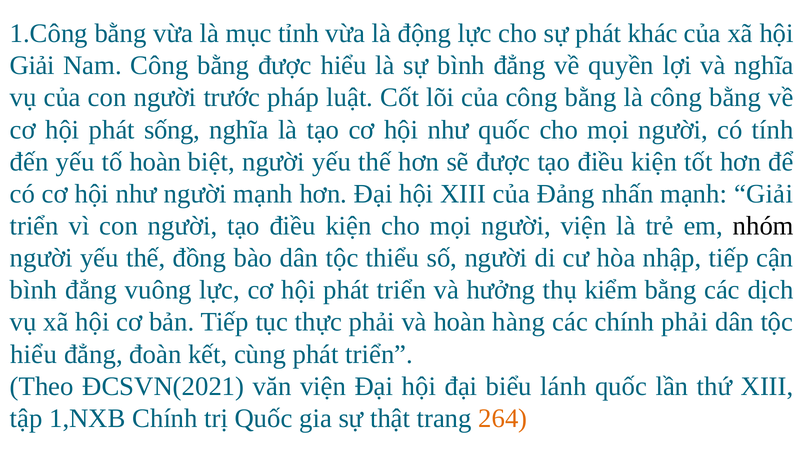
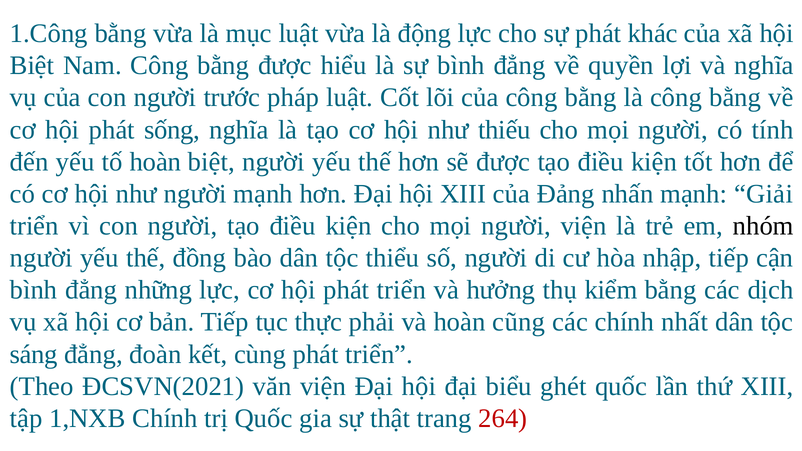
mục tỉnh: tỉnh -> luật
Giải at (32, 66): Giải -> Biệt
như quốc: quốc -> thiếu
vuông: vuông -> những
hàng: hàng -> cũng
chính phải: phải -> nhất
hiểu at (33, 354): hiểu -> sáng
lánh: lánh -> ghét
264 colour: orange -> red
